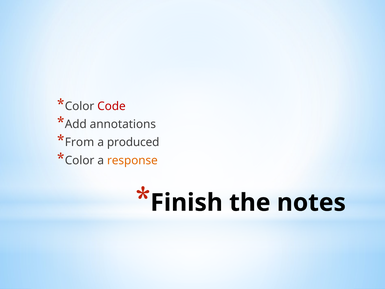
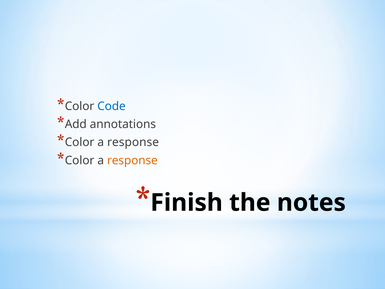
Code colour: red -> blue
From at (80, 142): From -> Color
produced at (133, 142): produced -> response
